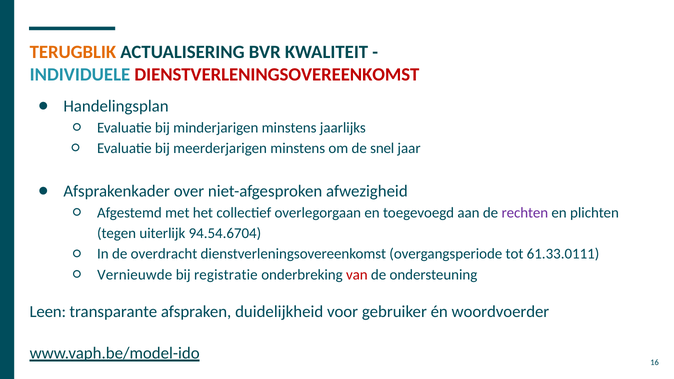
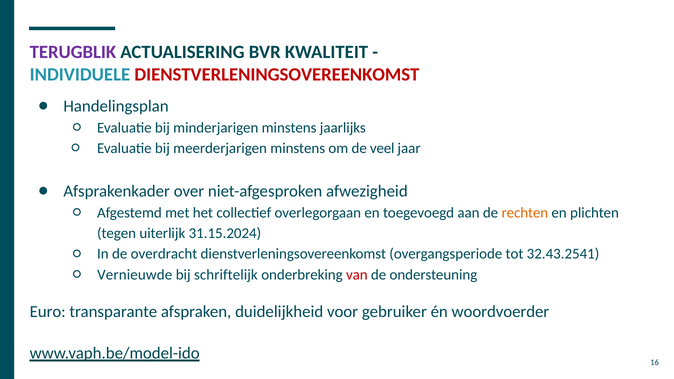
TERUGBLIK colour: orange -> purple
snel: snel -> veel
rechten colour: purple -> orange
94.54.6704: 94.54.6704 -> 31.15.2024
61.33.0111: 61.33.0111 -> 32.43.2541
registratie: registratie -> schriftelijk
Leen: Leen -> Euro
